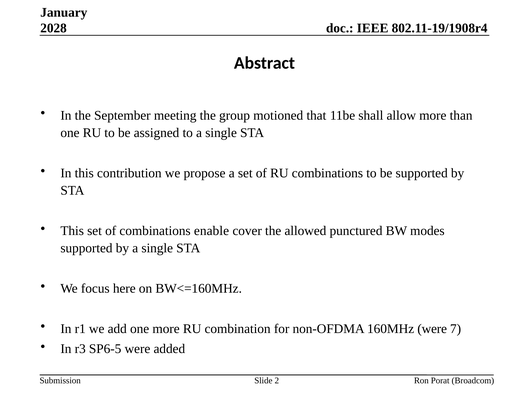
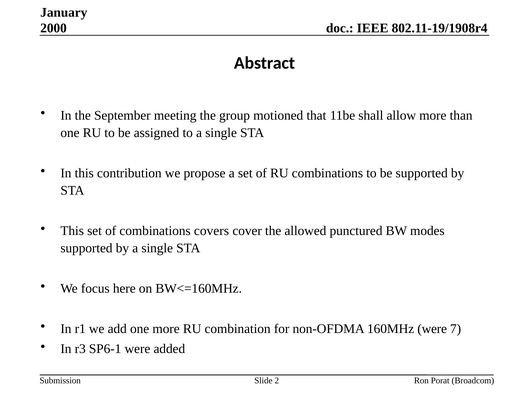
2028: 2028 -> 2000
enable: enable -> covers
SP6-5: SP6-5 -> SP6-1
